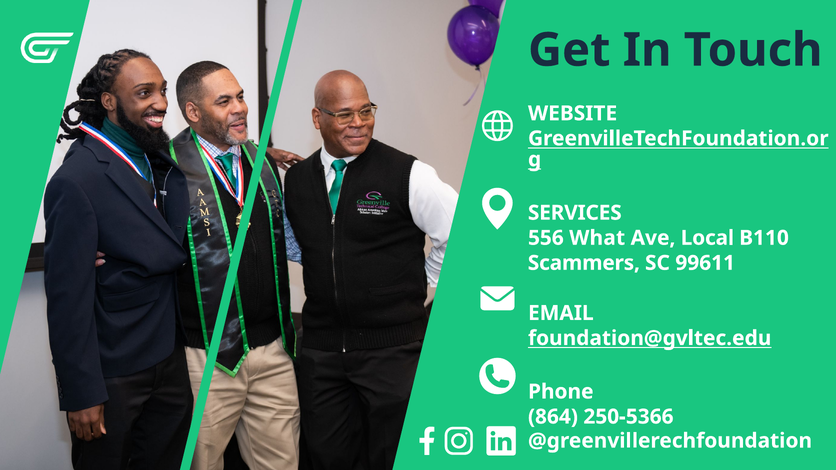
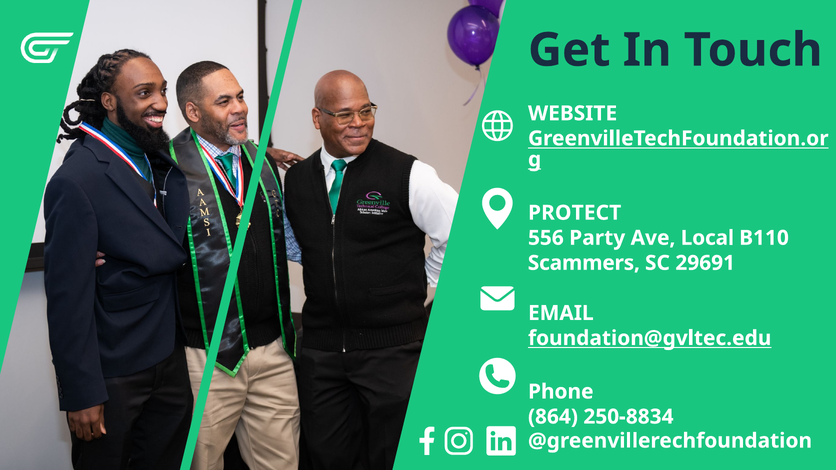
SERVICES: SERVICES -> PROTECT
What: What -> Party
99611: 99611 -> 29691
250-5366: 250-5366 -> 250-8834
